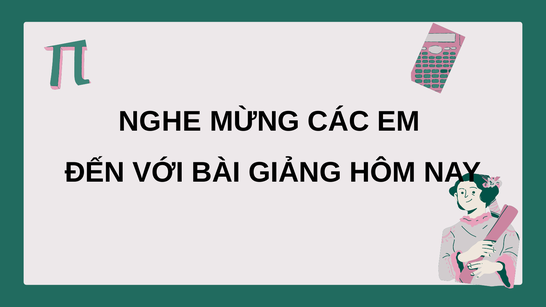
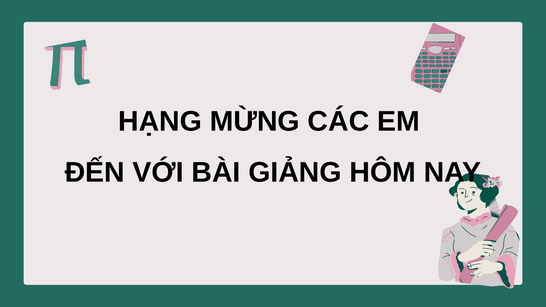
NGHE: NGHE -> HẠNG
